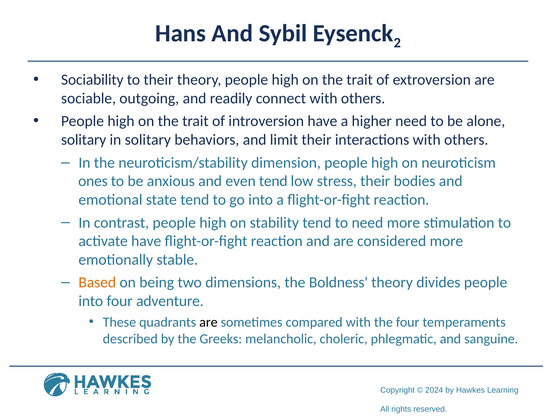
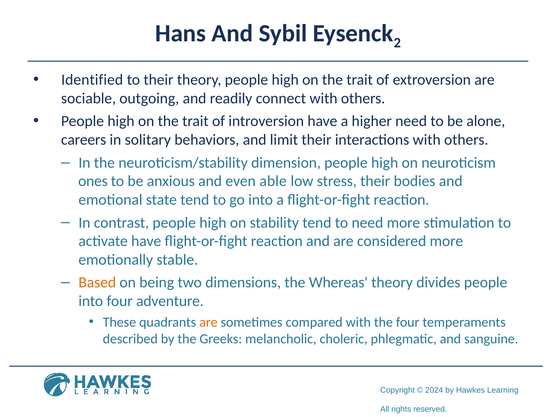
Sociability: Sociability -> Identified
solitary at (84, 140): solitary -> careers
even tend: tend -> able
Boldness: Boldness -> Whereas
are at (208, 322) colour: black -> orange
